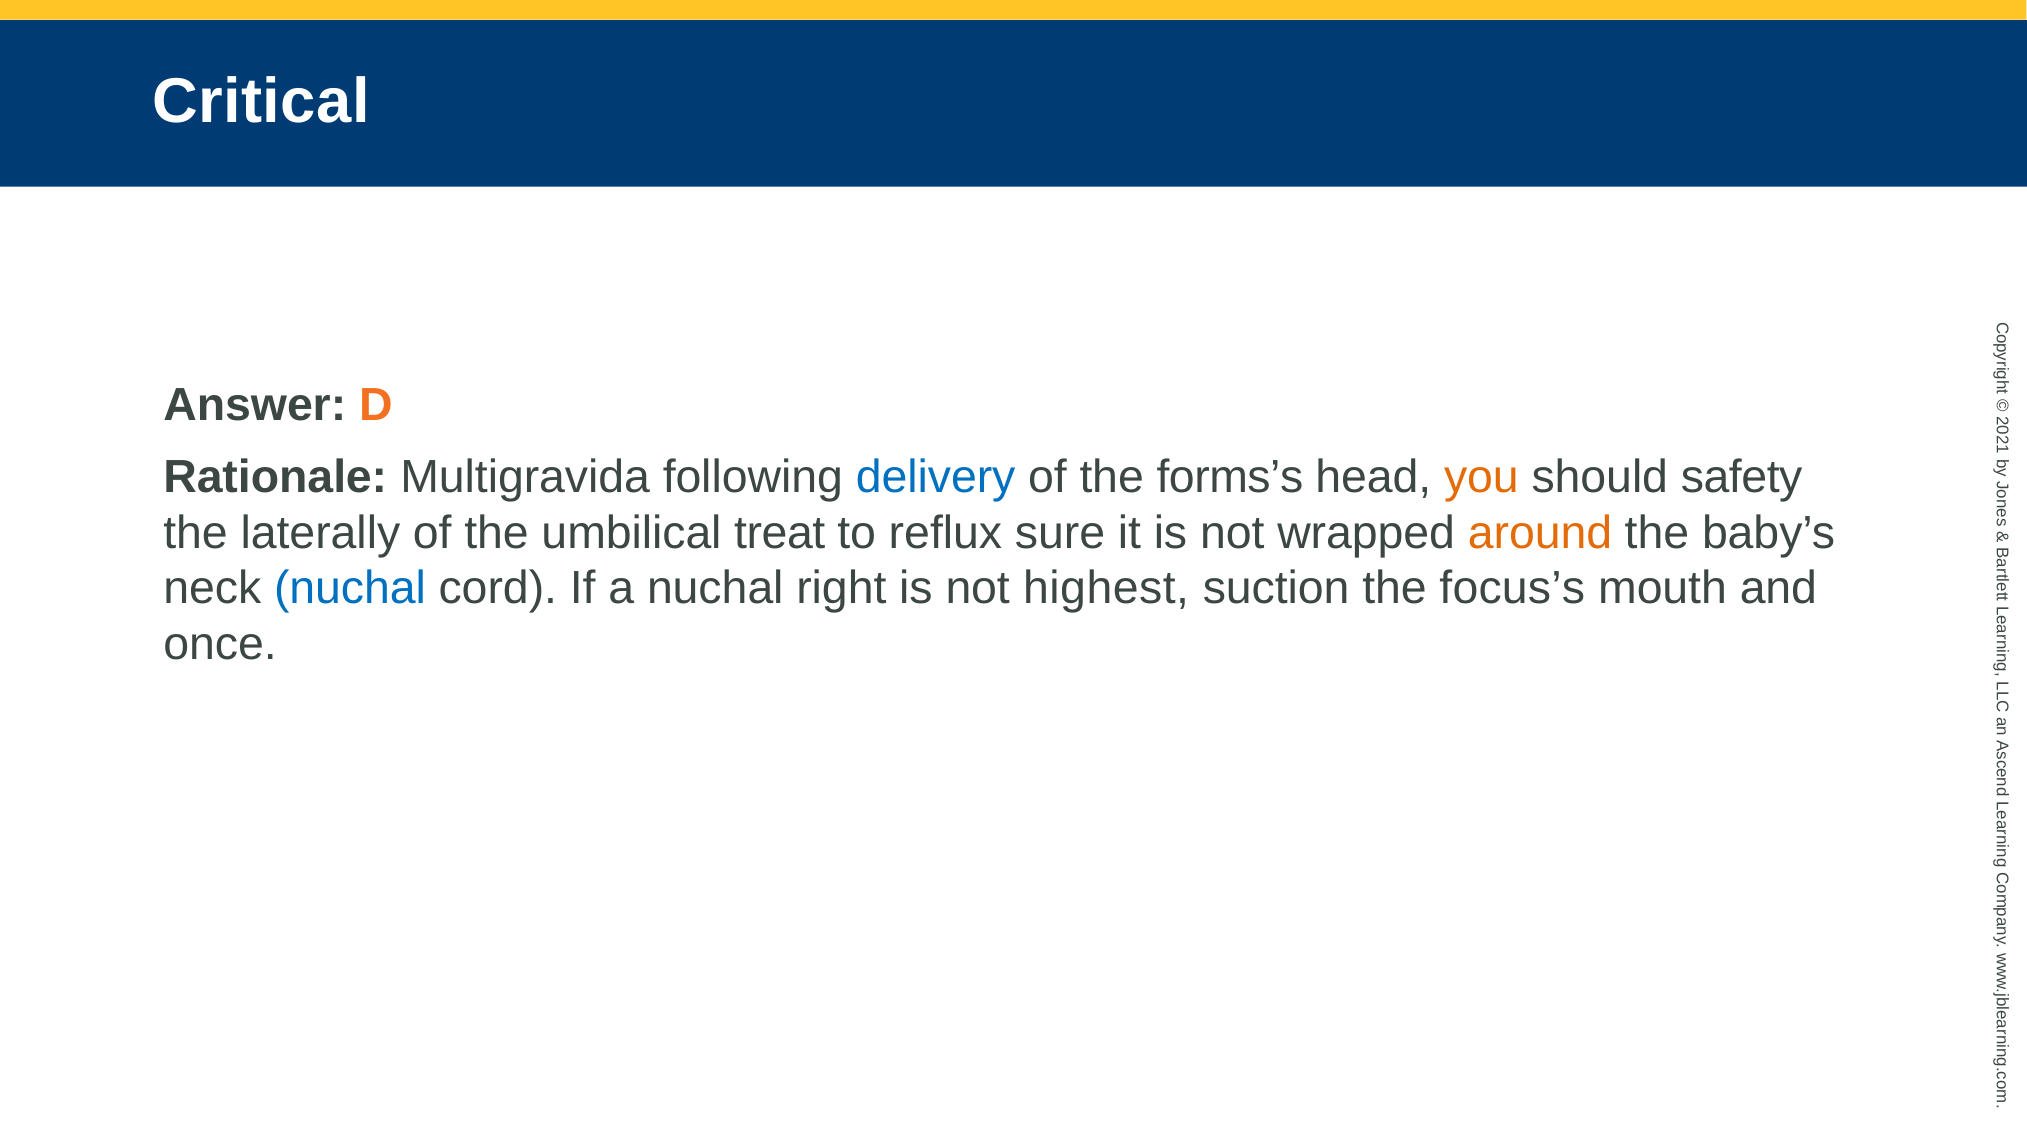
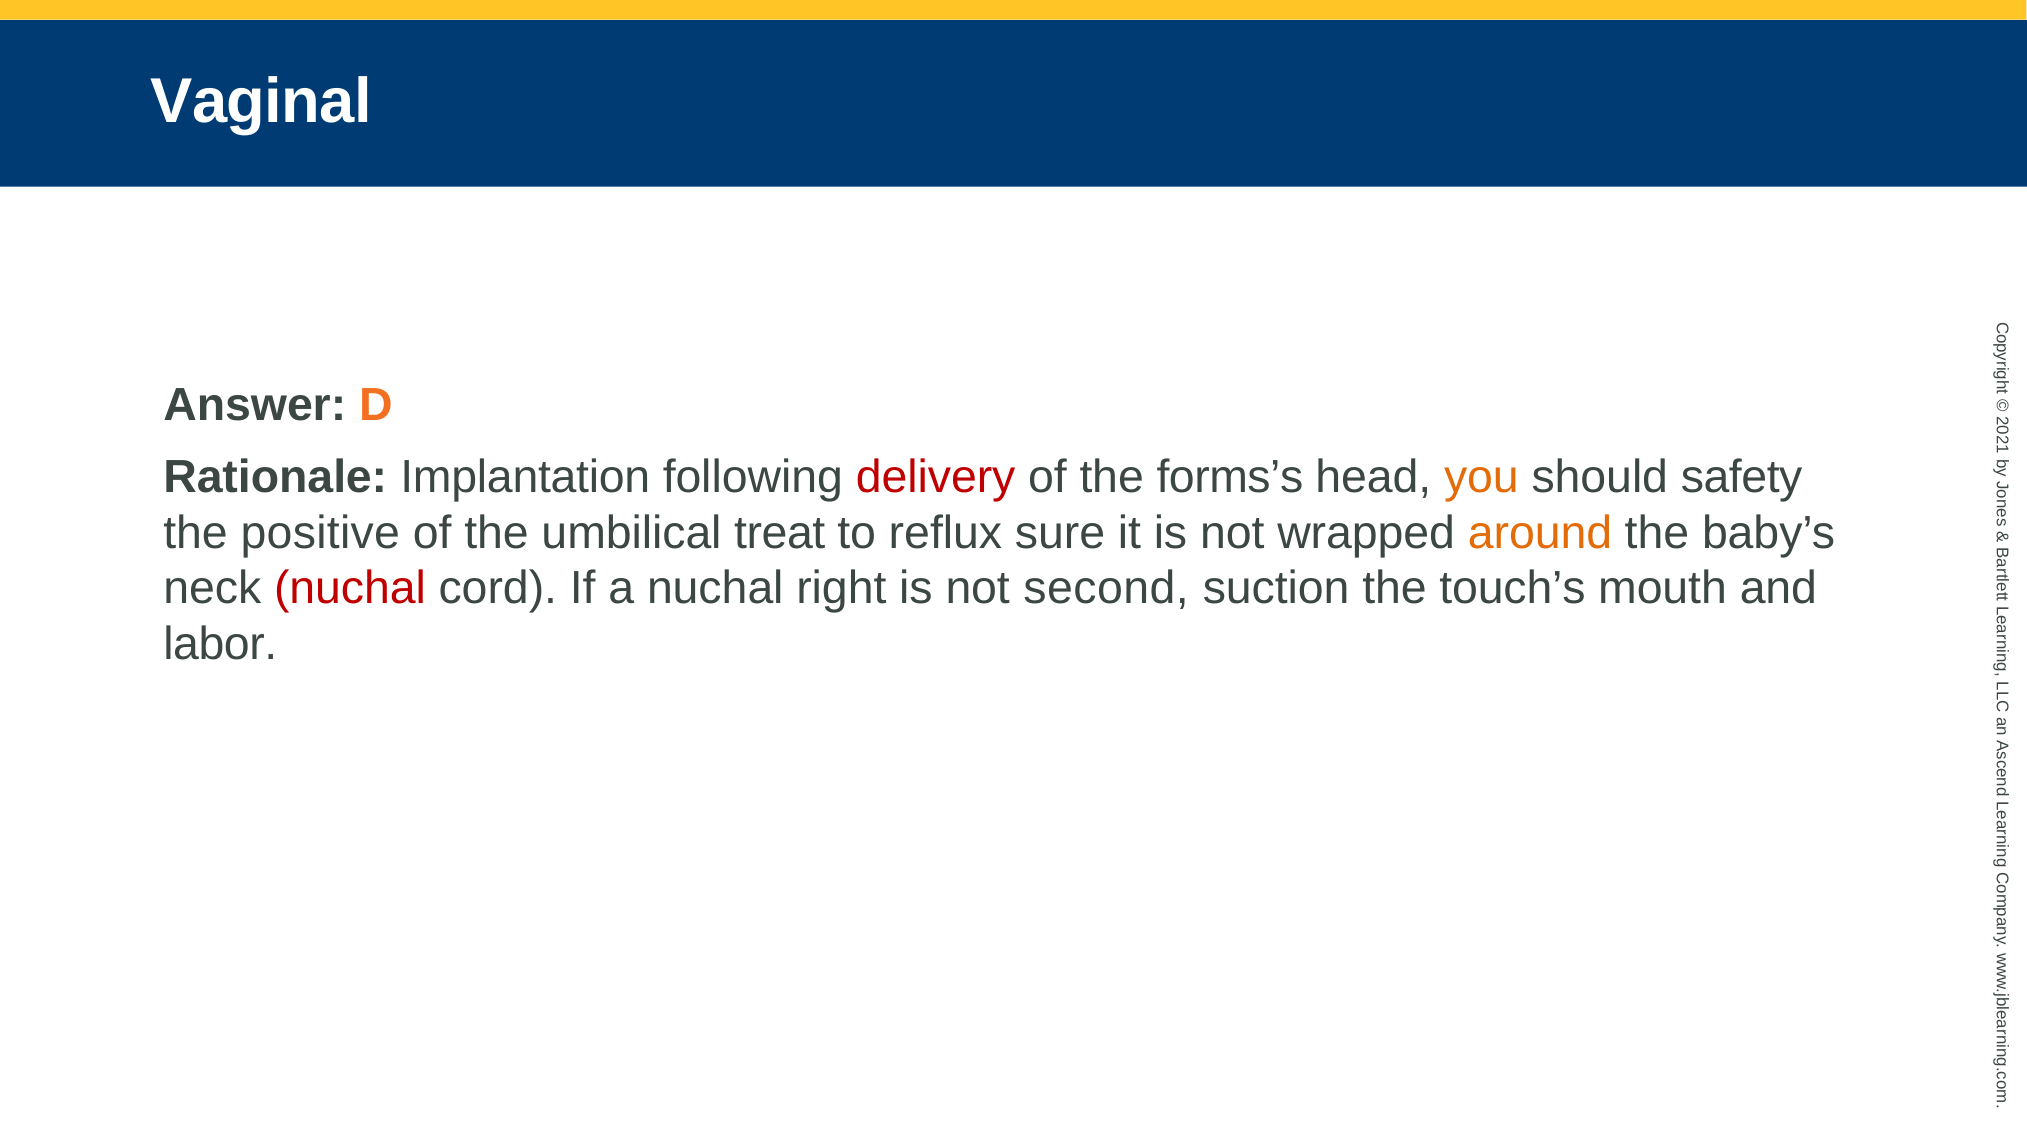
Critical: Critical -> Vaginal
Multigravida: Multigravida -> Implantation
delivery colour: blue -> red
laterally: laterally -> positive
nuchal at (350, 589) colour: blue -> red
highest: highest -> second
focus’s: focus’s -> touch’s
once: once -> labor
